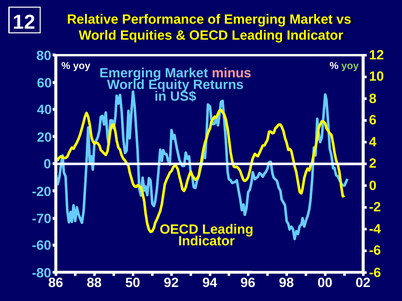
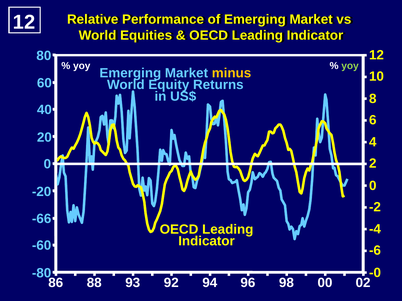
minus colour: pink -> yellow
-70: -70 -> -66
-6 at (375, 273): -6 -> -0
50: 50 -> 93
